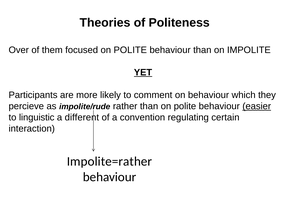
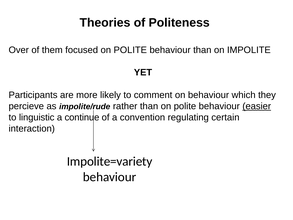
YET underline: present -> none
different: different -> continue
Impolite=rather: Impolite=rather -> Impolite=variety
